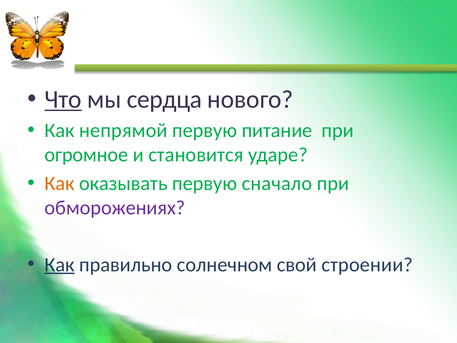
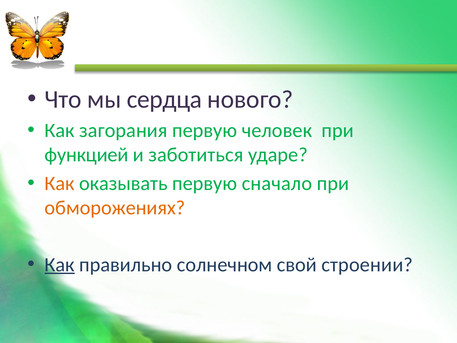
Что underline: present -> none
непрямой: непрямой -> загорания
питание: питание -> человек
огромное: огромное -> функцией
становится: становится -> заботиться
обморожениях colour: purple -> orange
